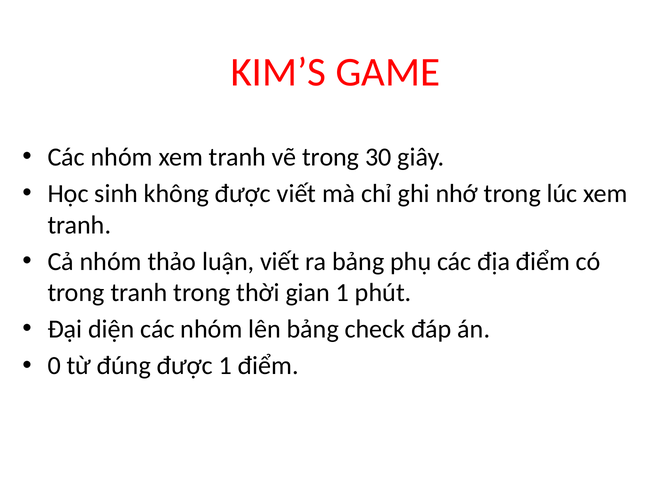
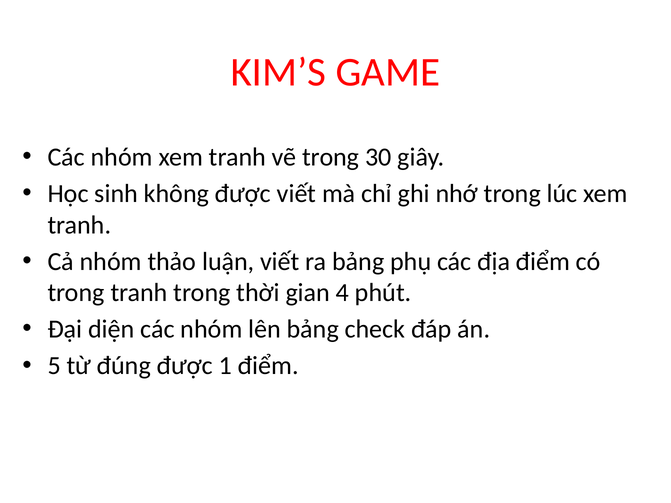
gian 1: 1 -> 4
0: 0 -> 5
